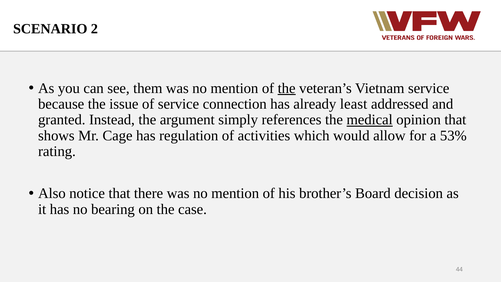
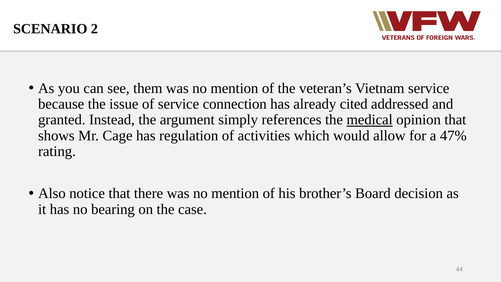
the at (287, 88) underline: present -> none
least: least -> cited
53%: 53% -> 47%
